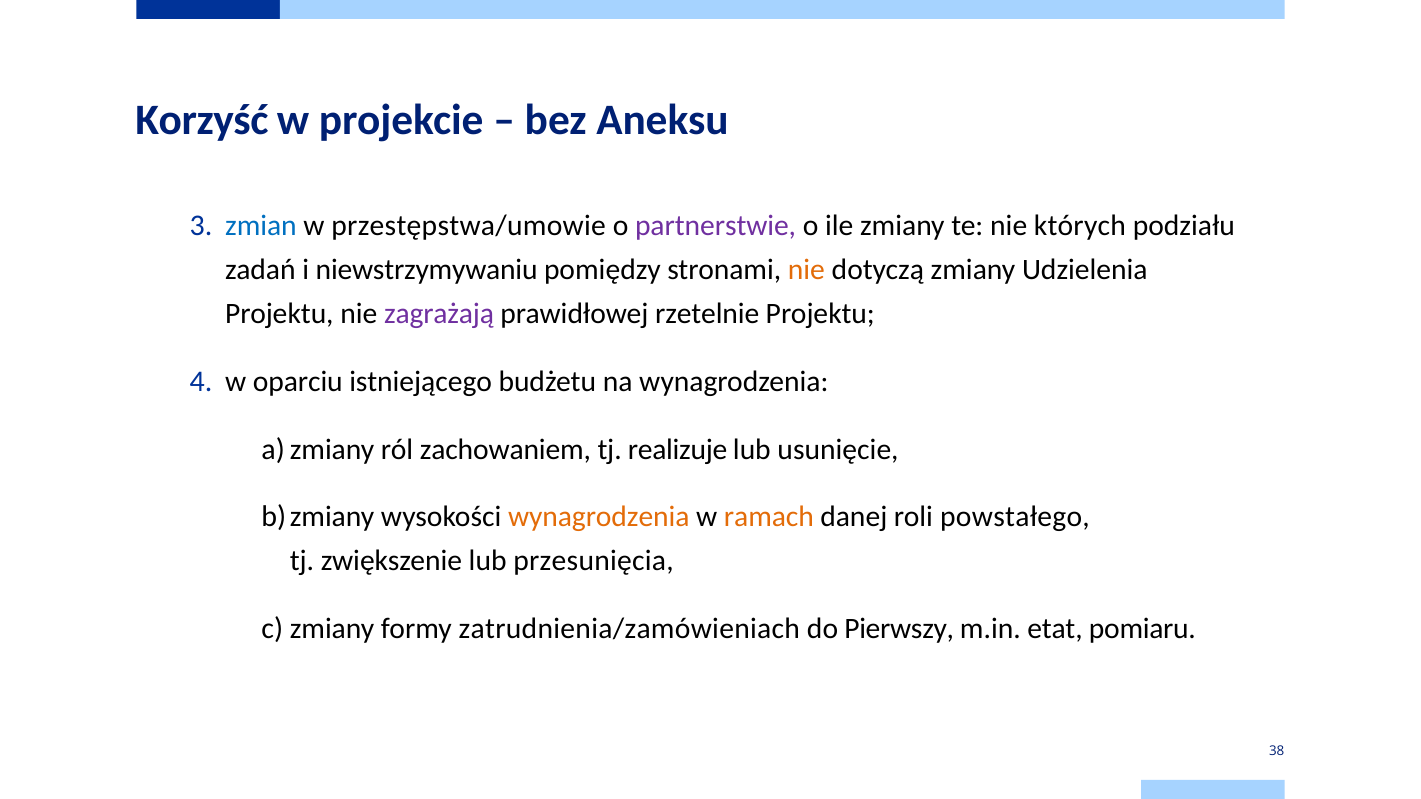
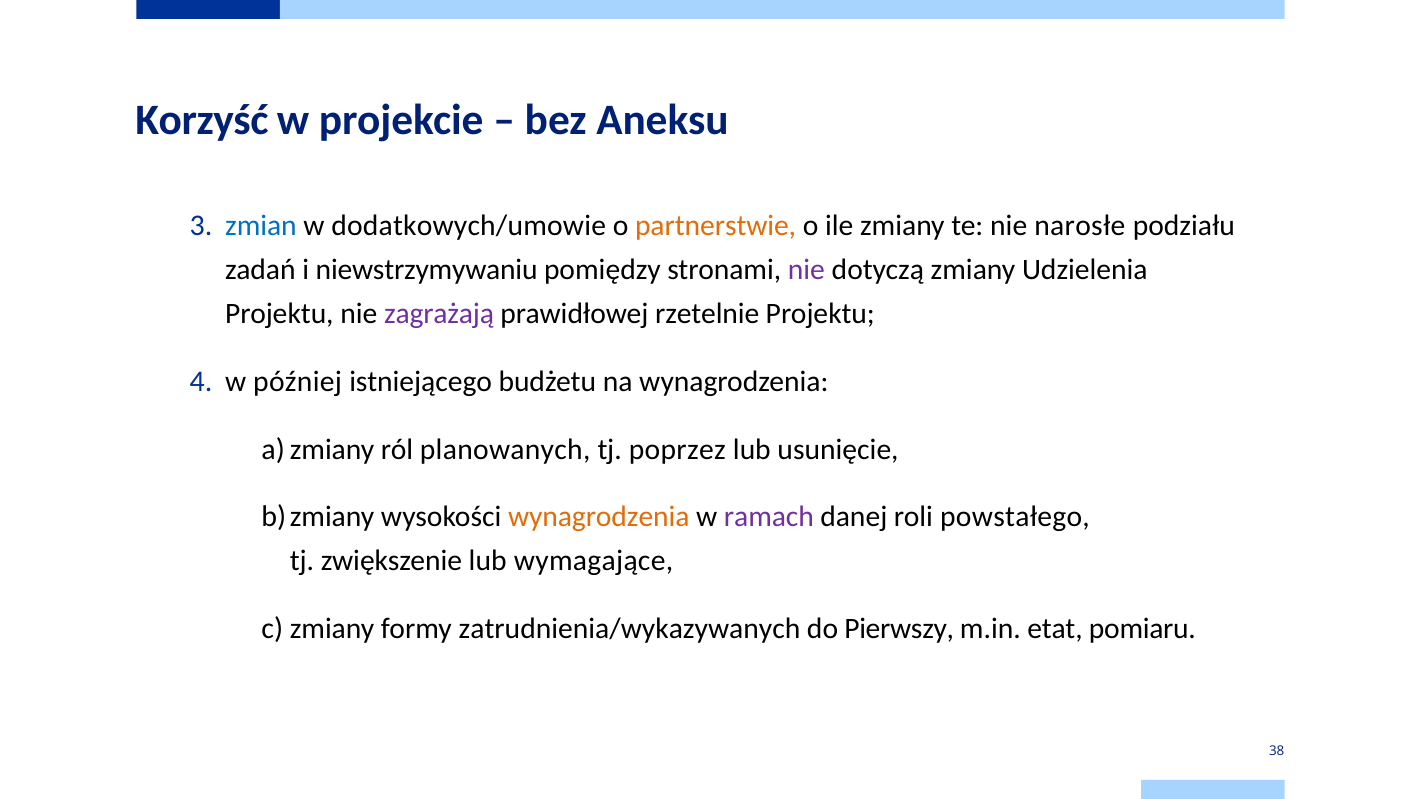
przestępstwa/umowie: przestępstwa/umowie -> dodatkowych/umowie
partnerstwie colour: purple -> orange
których: których -> narosłe
nie at (806, 270) colour: orange -> purple
oparciu: oparciu -> później
zachowaniem: zachowaniem -> planowanych
realizuje: realizuje -> poprzez
ramach colour: orange -> purple
przesunięcia: przesunięcia -> wymagające
zatrudnienia/zamówieniach: zatrudnienia/zamówieniach -> zatrudnienia/wykazywanych
